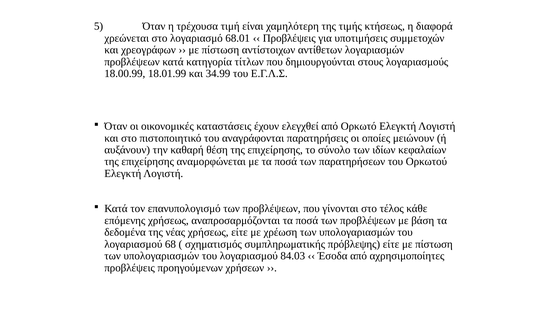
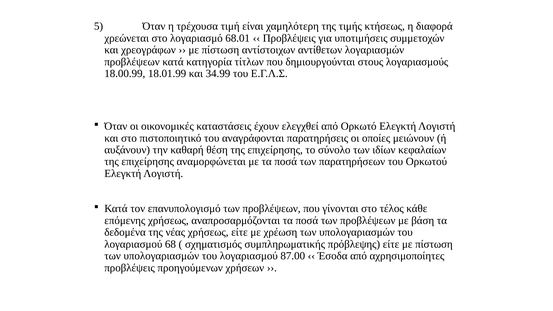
84.03: 84.03 -> 87.00
